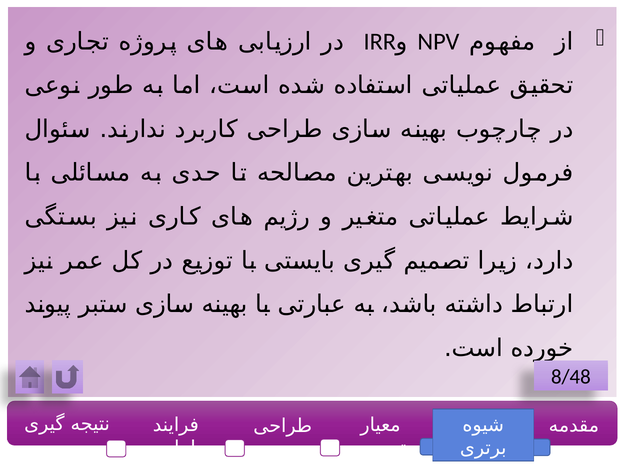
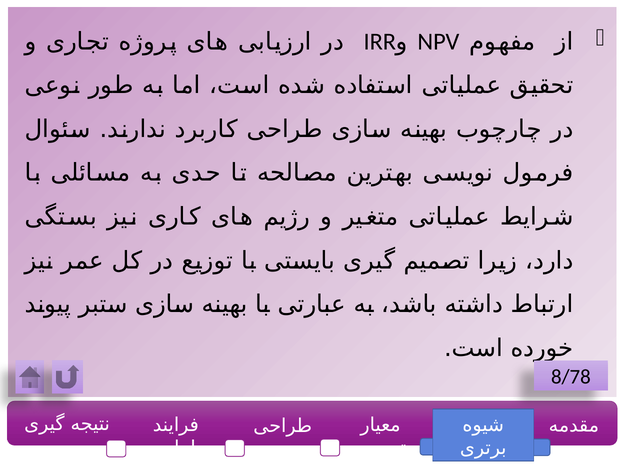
8/48: 8/48 -> 8/78
